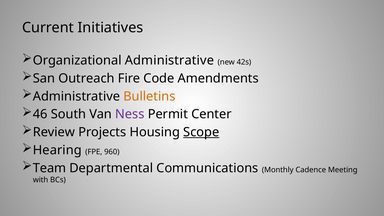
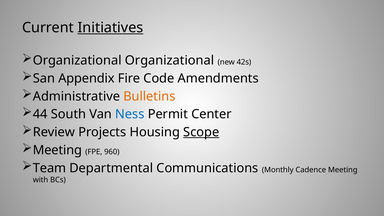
Initiatives underline: none -> present
Organizational Administrative: Administrative -> Organizational
Outreach: Outreach -> Appendix
46: 46 -> 44
Ness colour: purple -> blue
Hearing at (57, 150): Hearing -> Meeting
